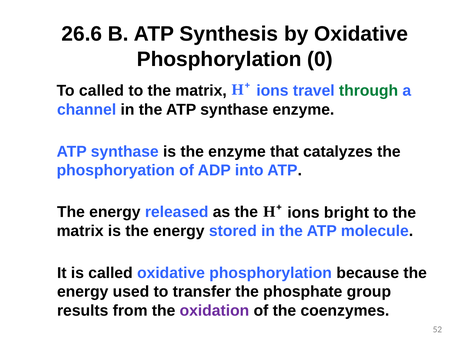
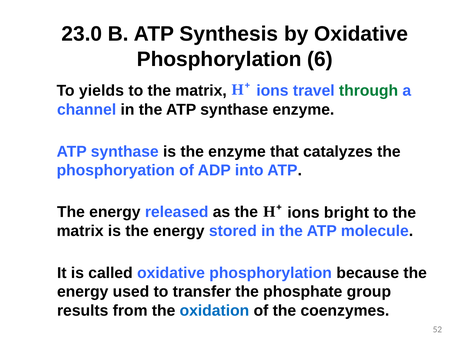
26.6: 26.6 -> 23.0
0: 0 -> 6
To called: called -> yields
oxidation colour: purple -> blue
